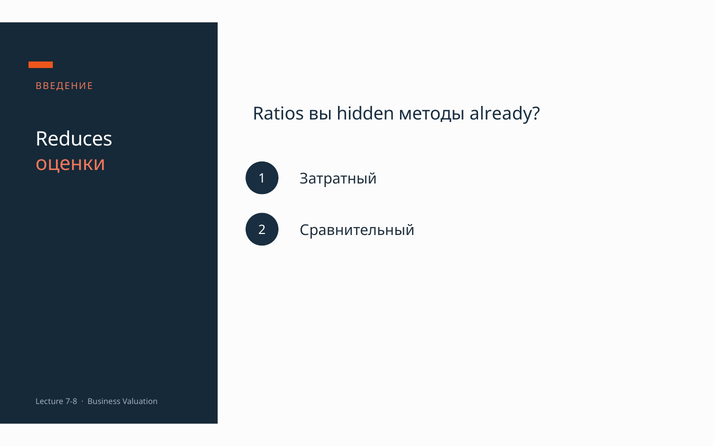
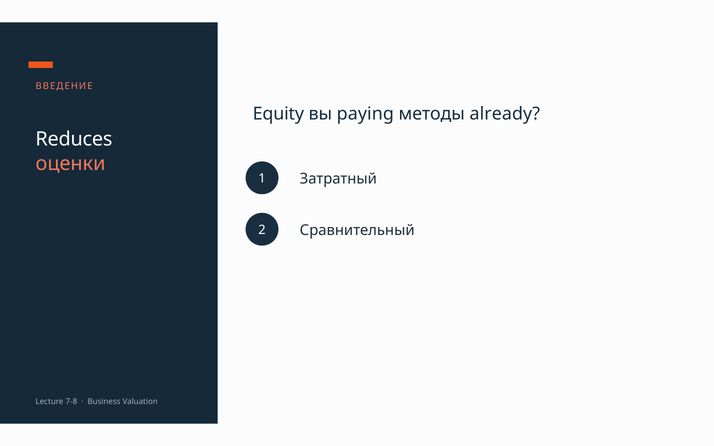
Ratios: Ratios -> Equity
hidden: hidden -> paying
